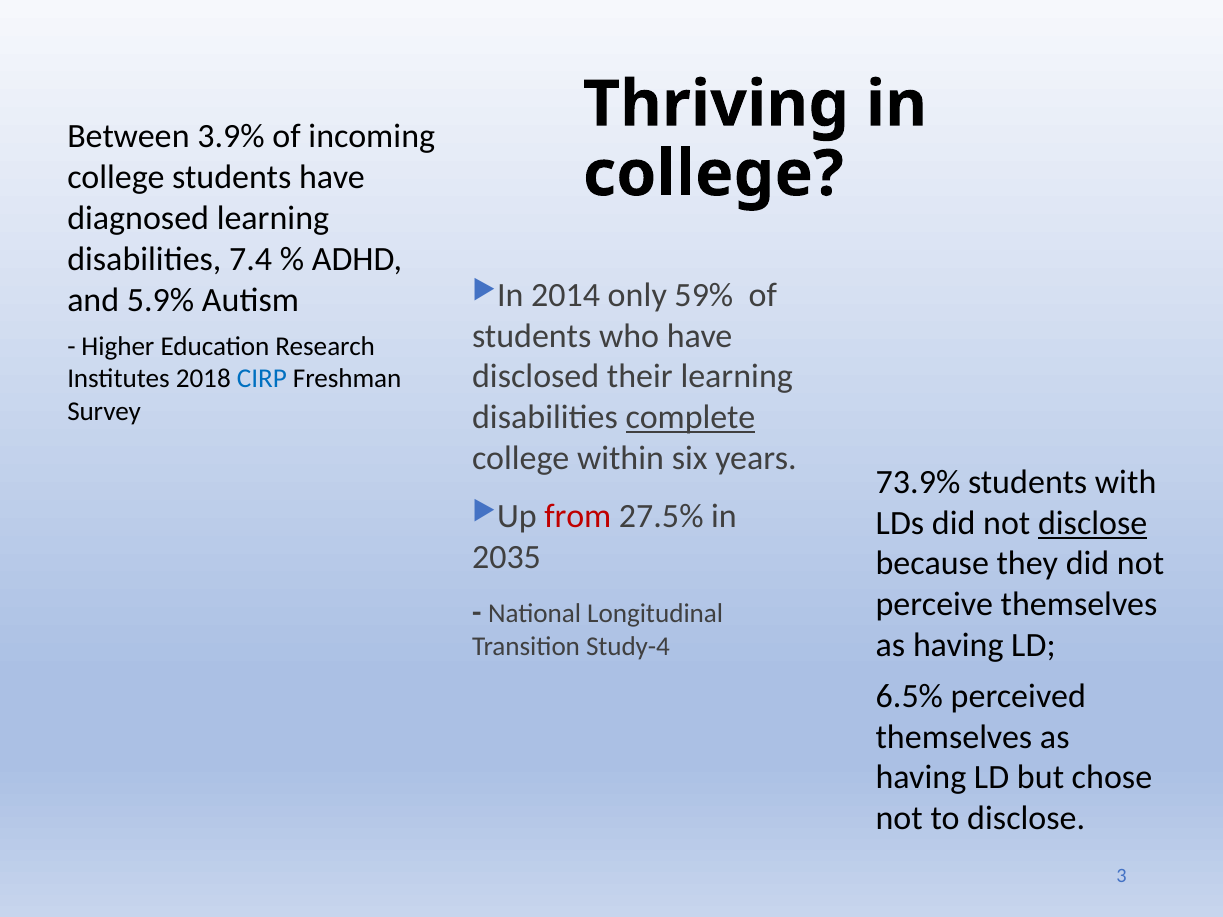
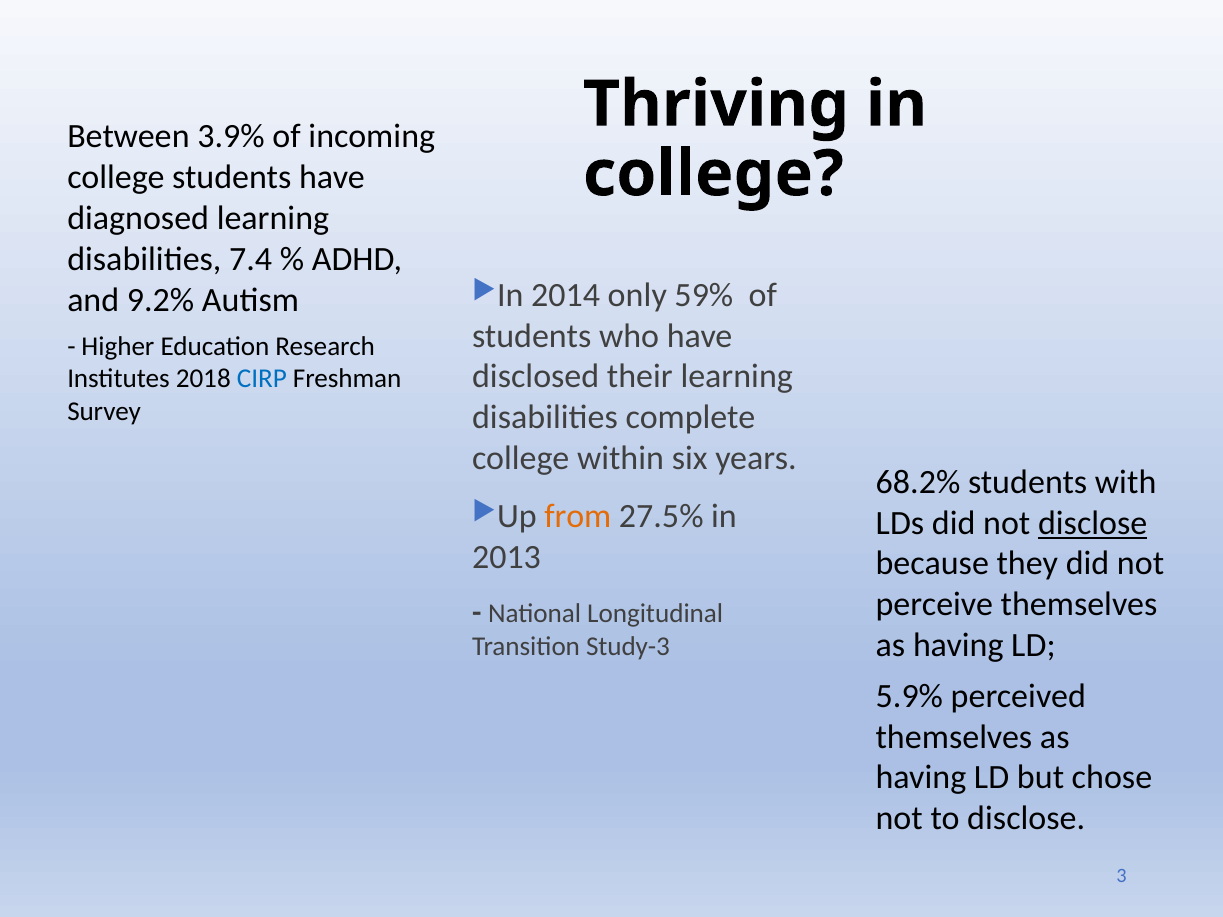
5.9%: 5.9% -> 9.2%
complete underline: present -> none
73.9%: 73.9% -> 68.2%
from colour: red -> orange
2035: 2035 -> 2013
Study-4: Study-4 -> Study-3
6.5%: 6.5% -> 5.9%
